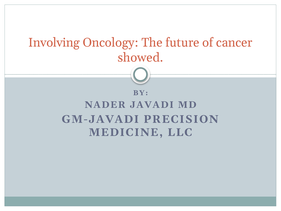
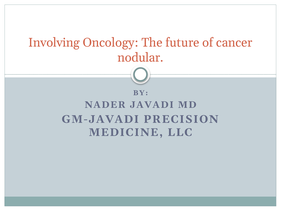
showed: showed -> nodular
